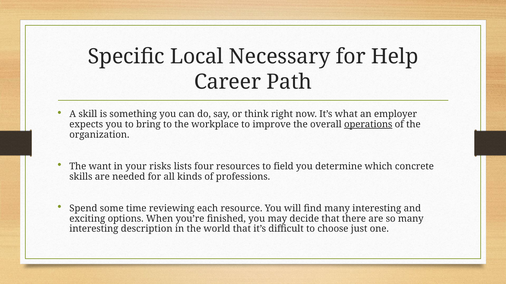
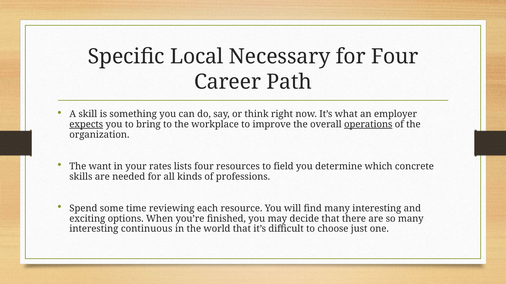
for Help: Help -> Four
expects underline: none -> present
risks: risks -> rates
description: description -> continuous
